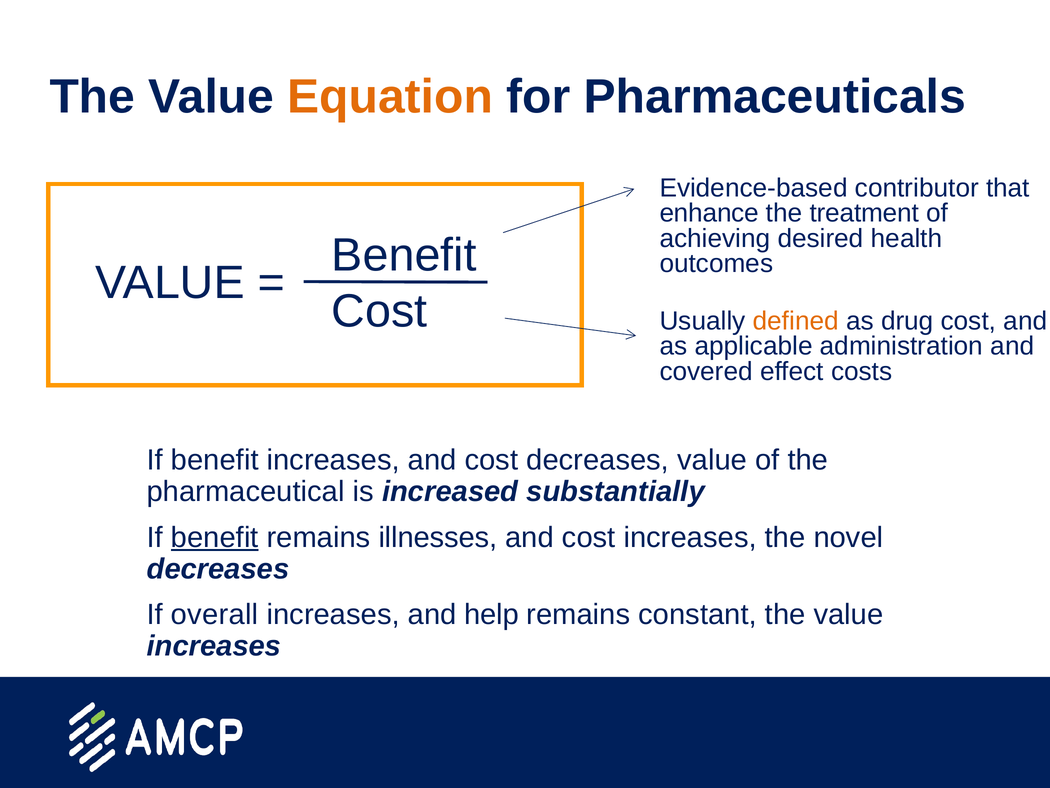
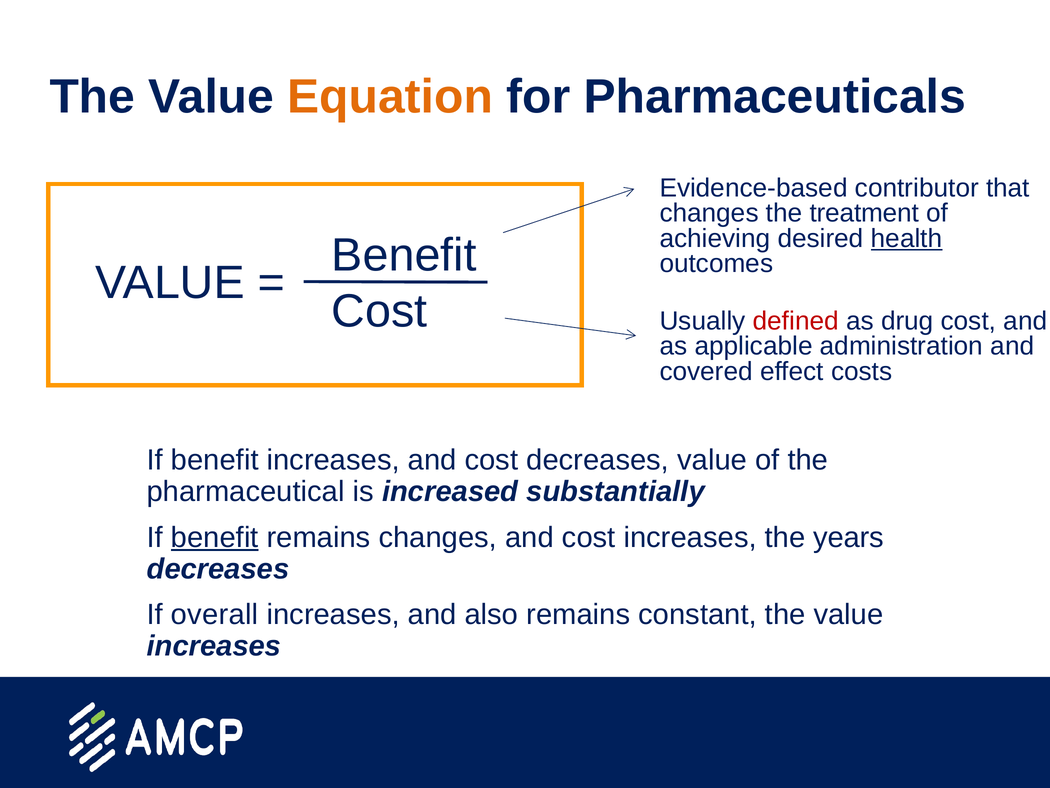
enhance at (709, 213): enhance -> changes
health underline: none -> present
defined colour: orange -> red
remains illnesses: illnesses -> changes
novel: novel -> years
help: help -> also
